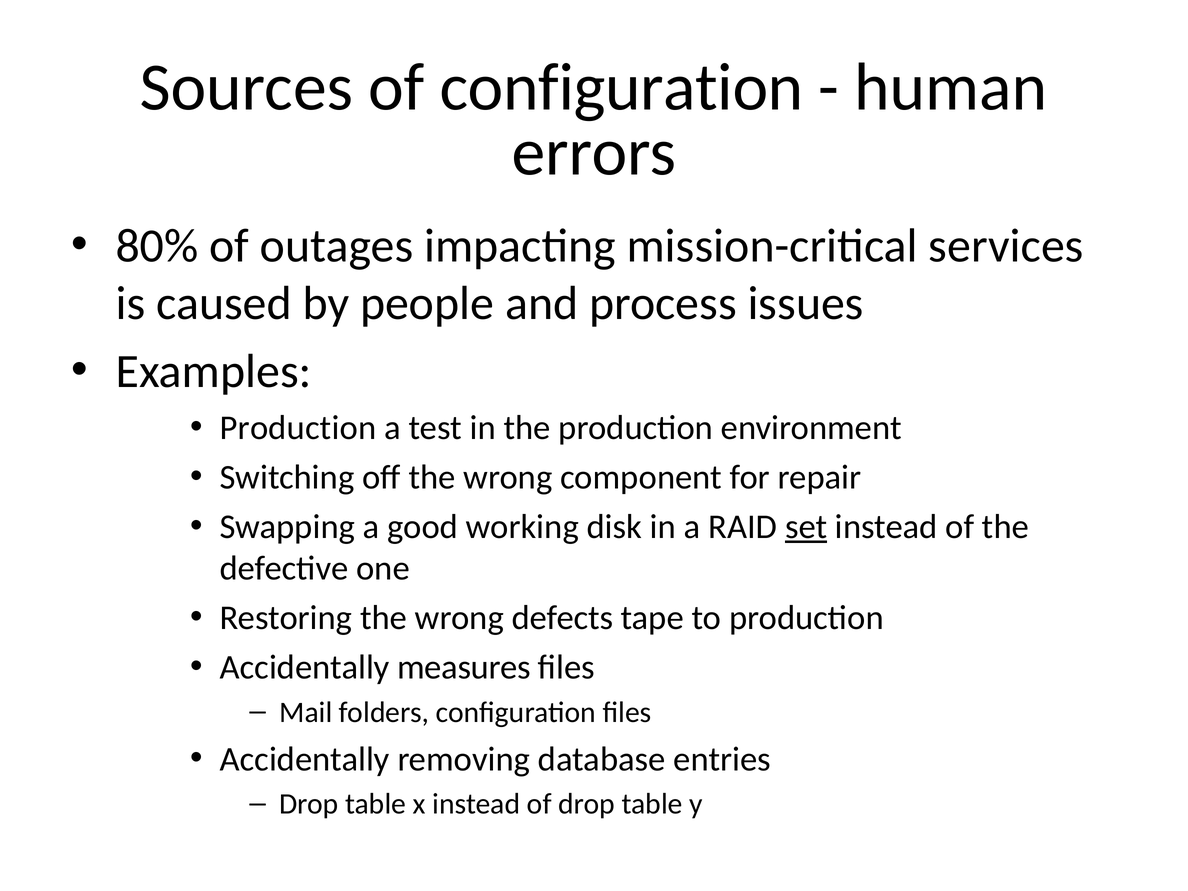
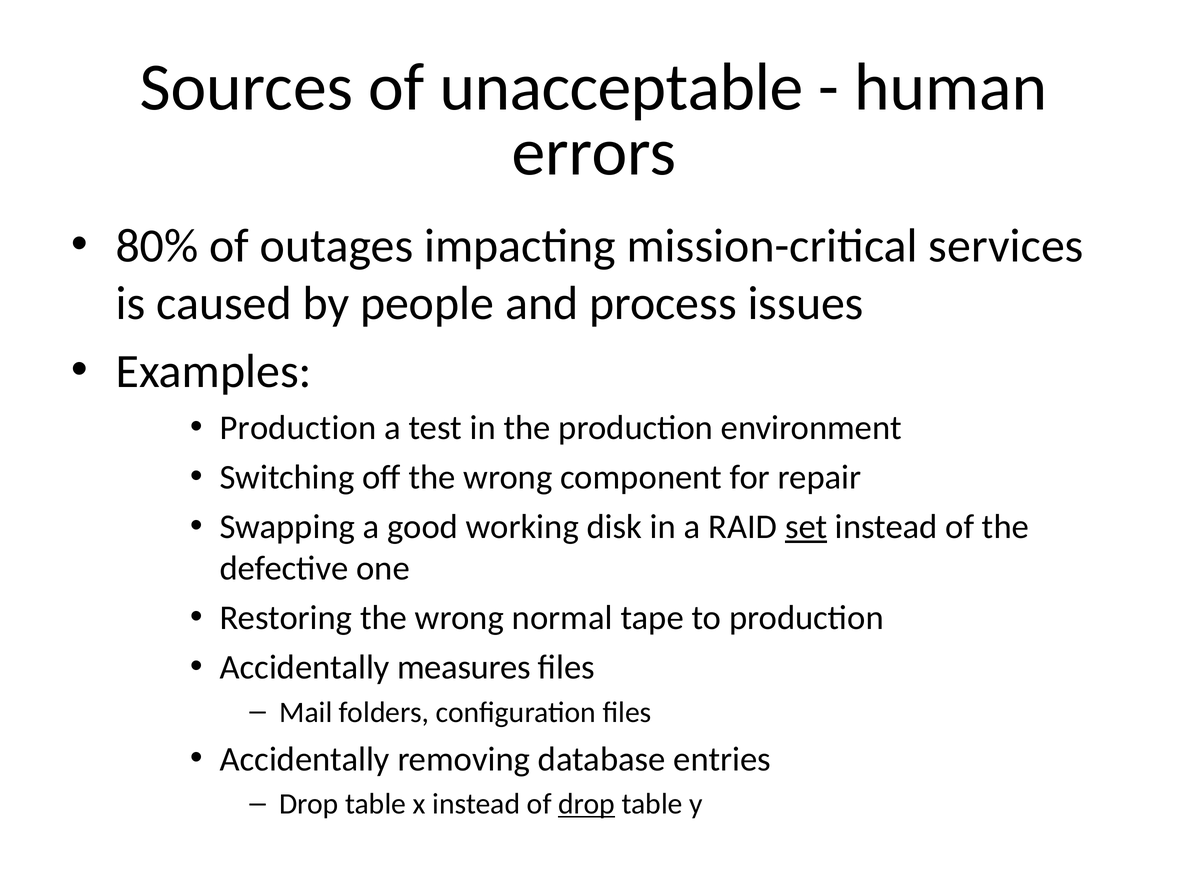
of configuration: configuration -> unacceptable
defects: defects -> normal
drop at (587, 804) underline: none -> present
